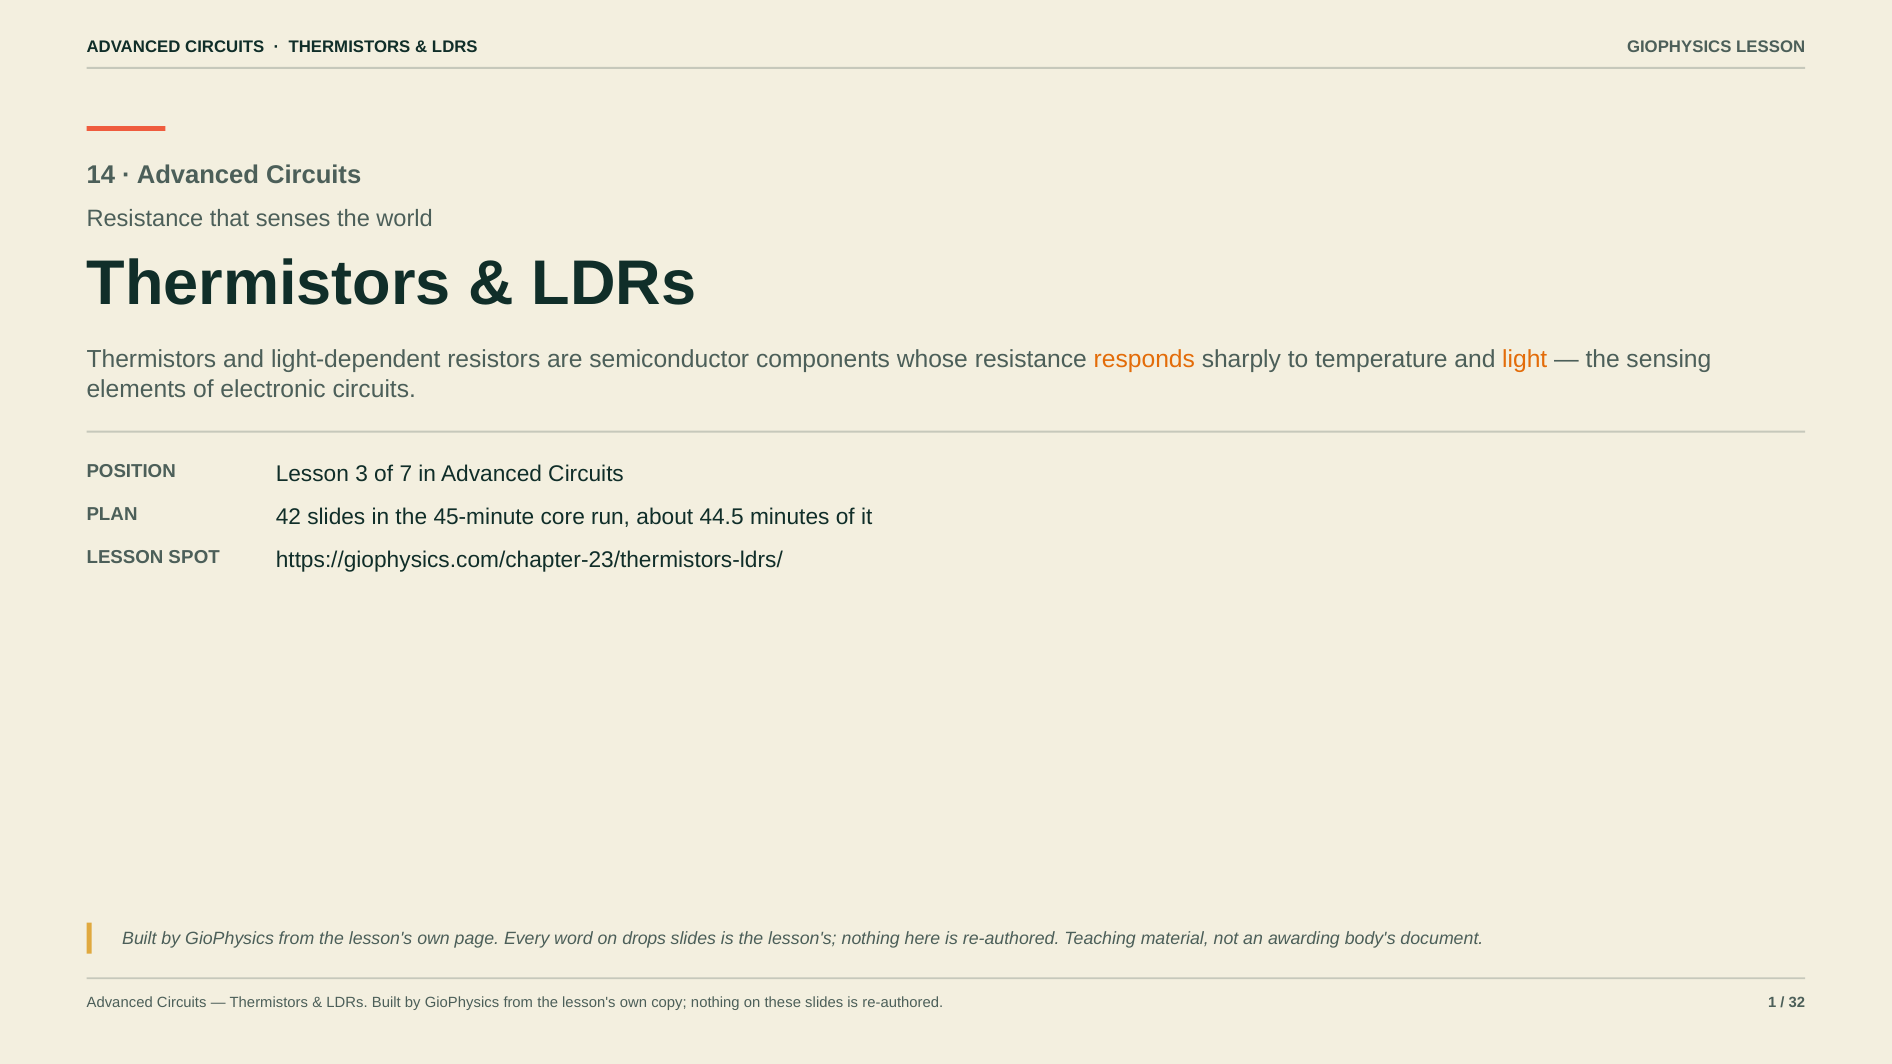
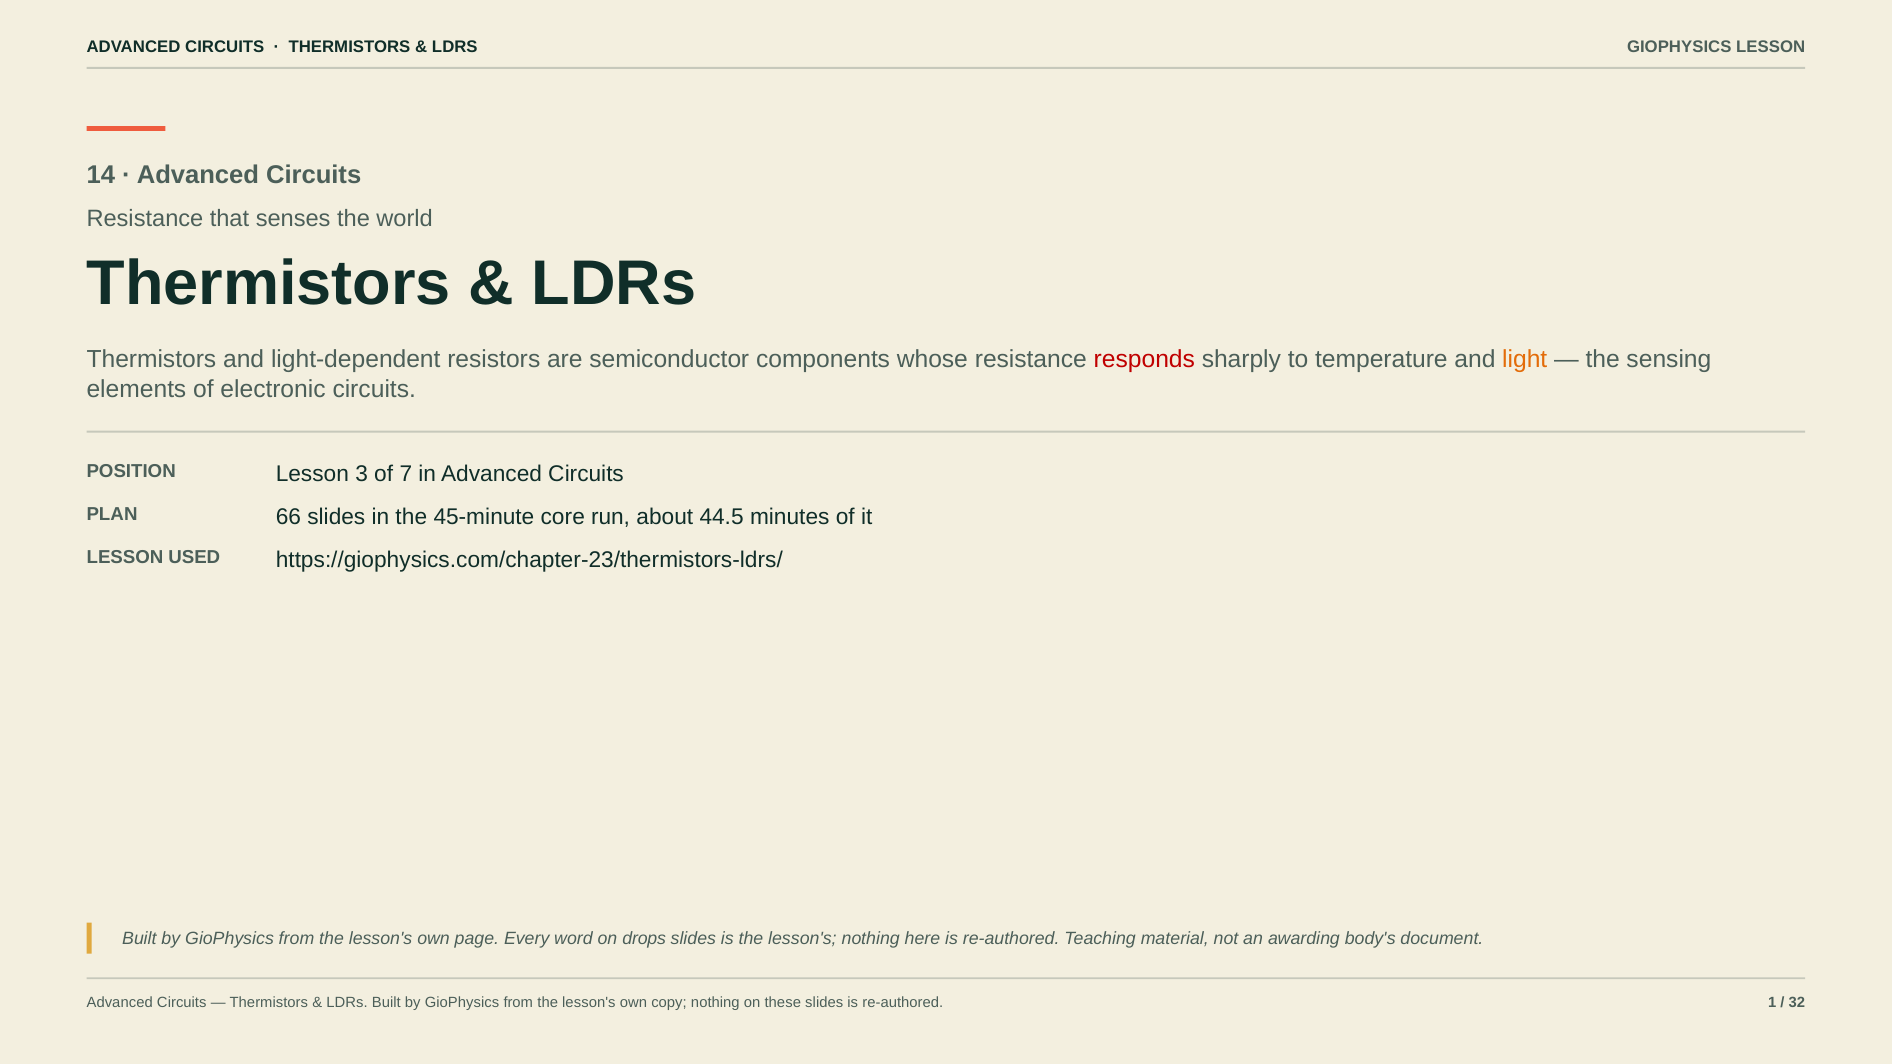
responds colour: orange -> red
42: 42 -> 66
SPOT: SPOT -> USED
